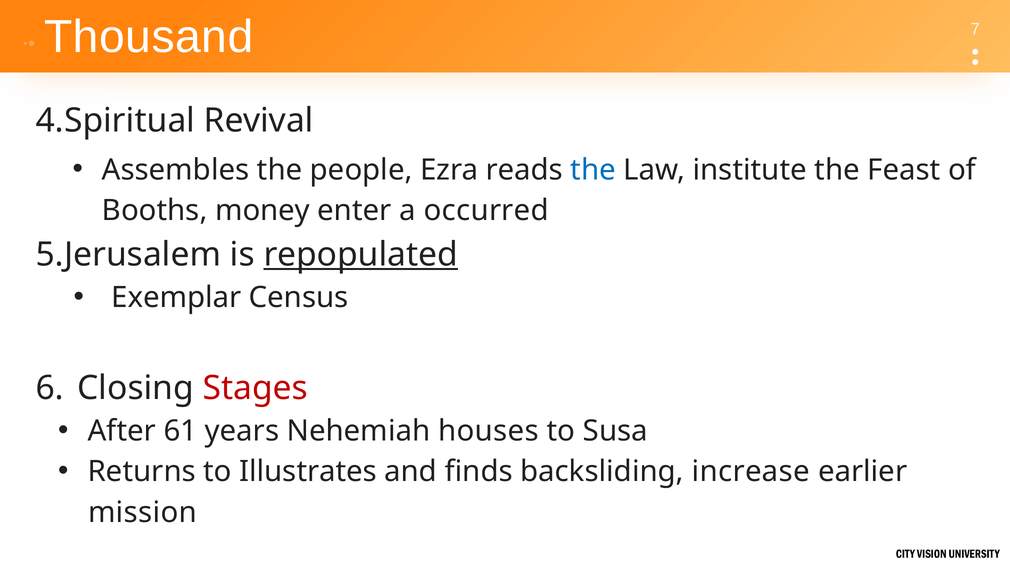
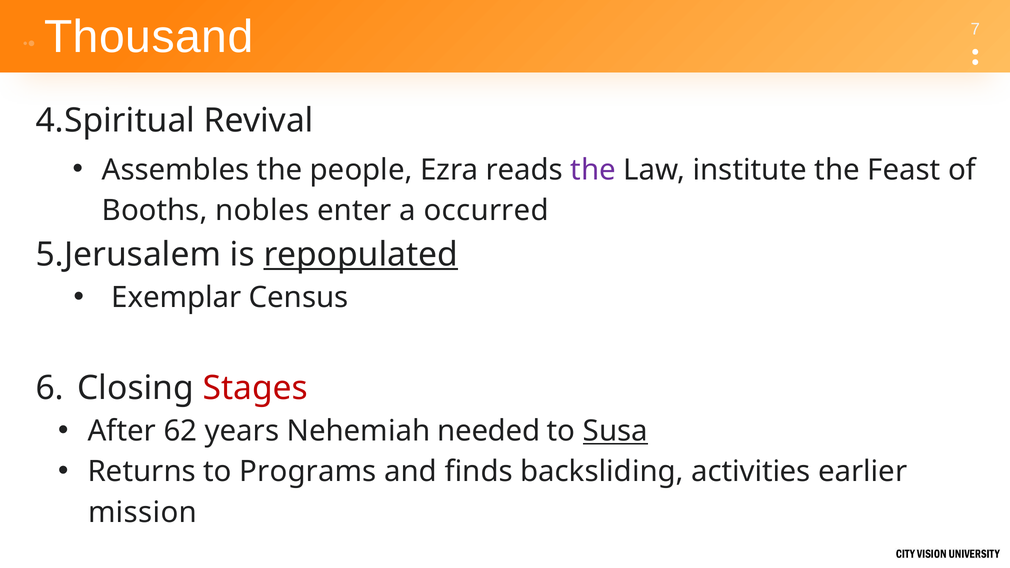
the at (593, 170) colour: blue -> purple
money: money -> nobles
61: 61 -> 62
houses: houses -> needed
Susa underline: none -> present
Illustrates: Illustrates -> Programs
increase: increase -> activities
